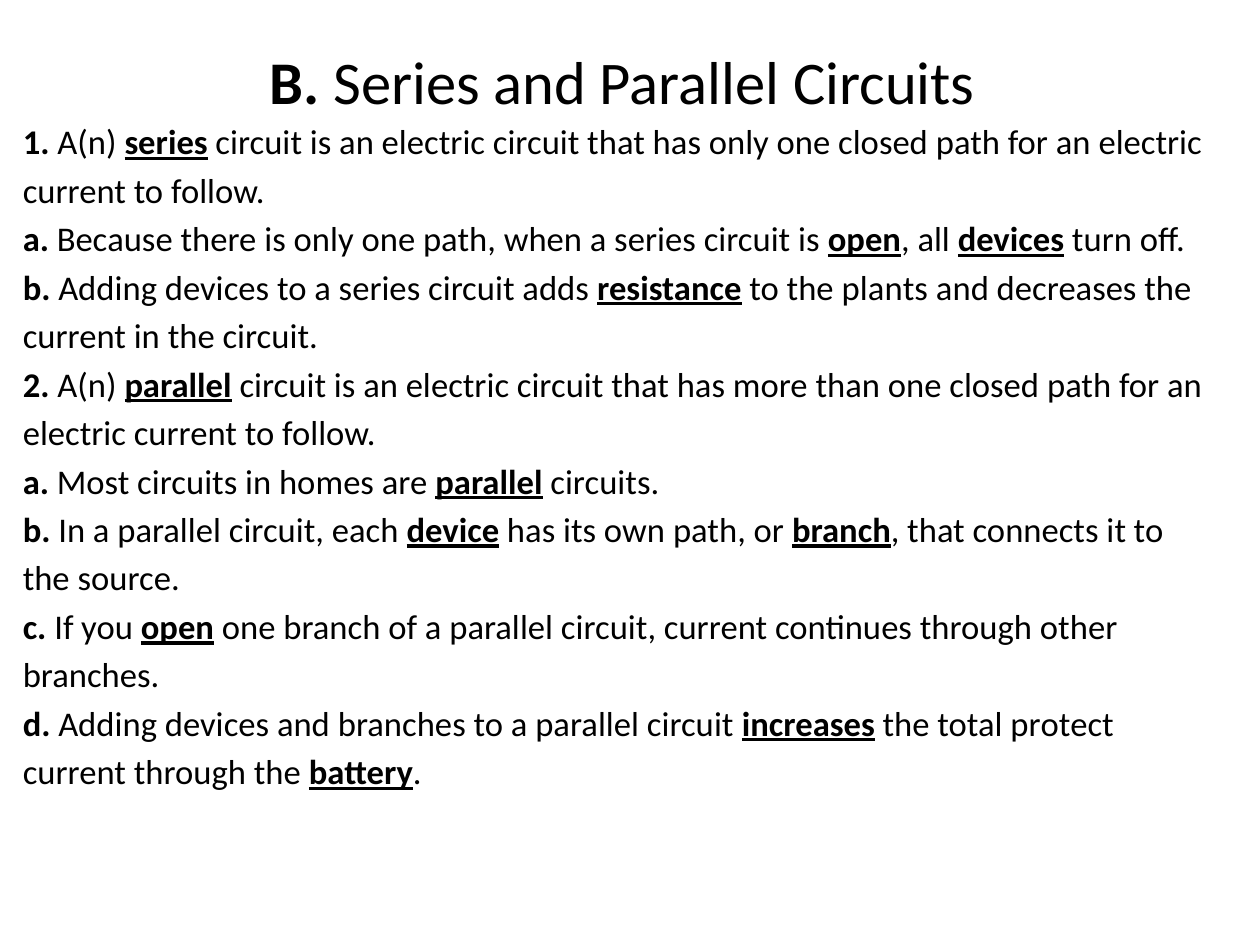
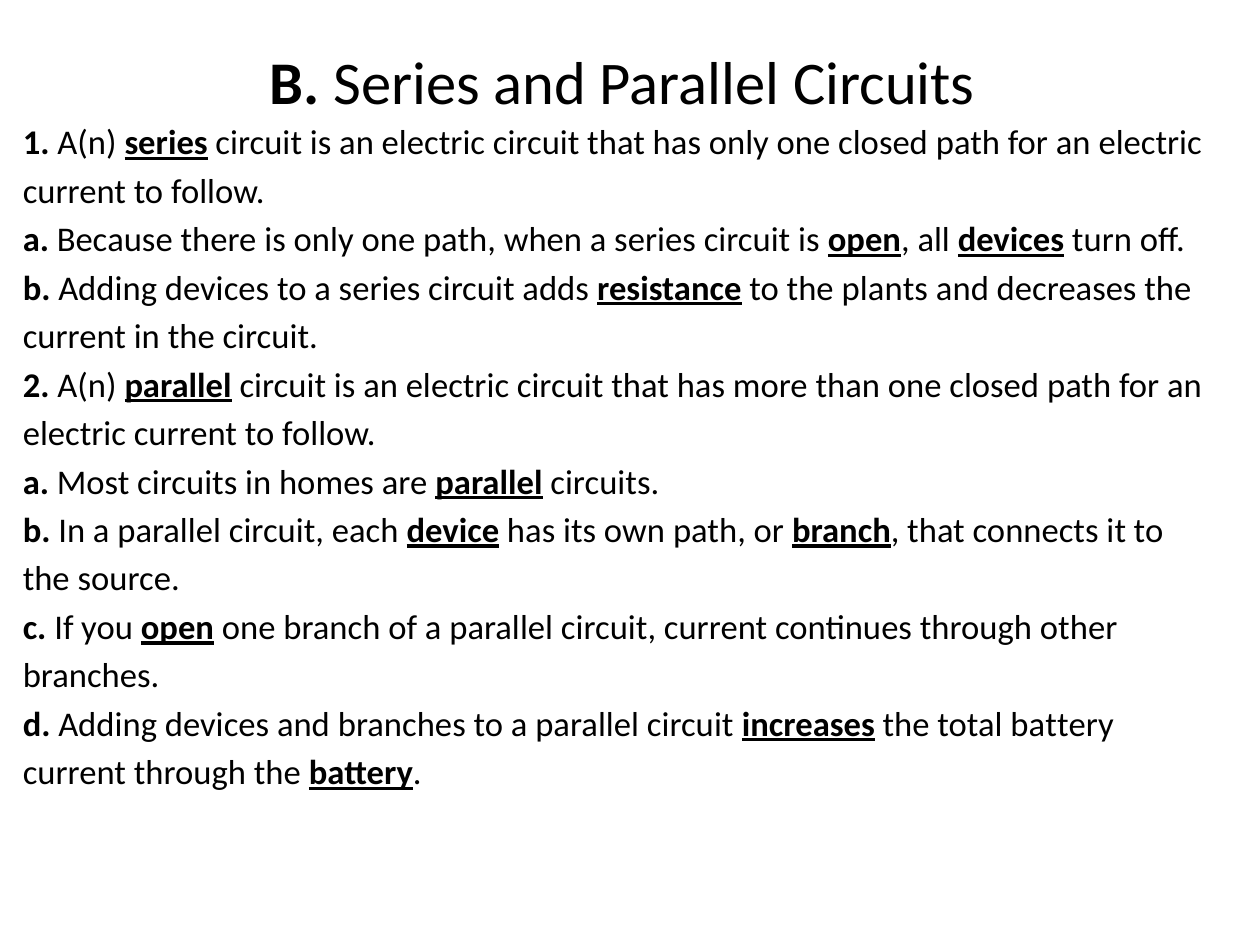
total protect: protect -> battery
